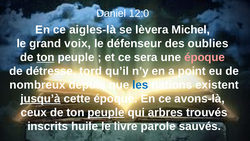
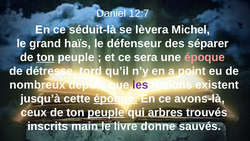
12:0: 12:0 -> 12:7
aigles-là: aigles-là -> séduit-là
voix: voix -> haïs
oublies: oublies -> séparer
les colour: blue -> purple
jusqu’à underline: present -> none
époque at (116, 98) underline: none -> present
huile: huile -> main
parole: parole -> donne
